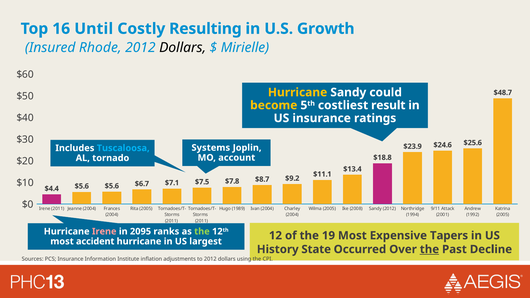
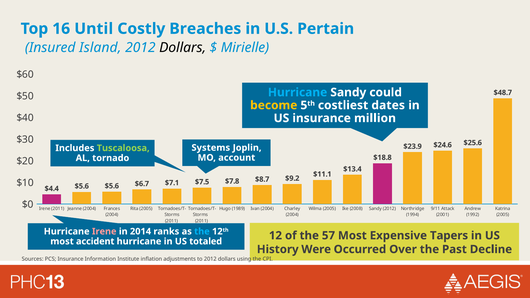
Resulting: Resulting -> Breaches
Growth: Growth -> Pertain
Rhode: Rhode -> Island
Hurricane at (298, 92) colour: yellow -> light blue
result: result -> dates
ratings: ratings -> million
Tuscaloosa colour: light blue -> light green
2095: 2095 -> 2014
the at (202, 232) colour: light green -> light blue
19: 19 -> 57
largest: largest -> totaled
State: State -> Were
the at (429, 249) underline: present -> none
